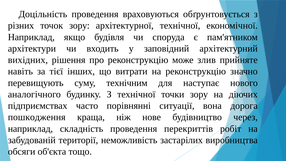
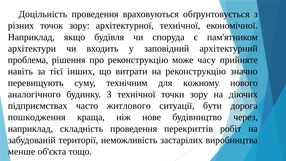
вихідних: вихідних -> проблема
злив: злив -> часу
наступає: наступає -> кожному
порівнянні: порівнянні -> житлового
вона: вона -> бути
обсяги: обсяги -> менше
